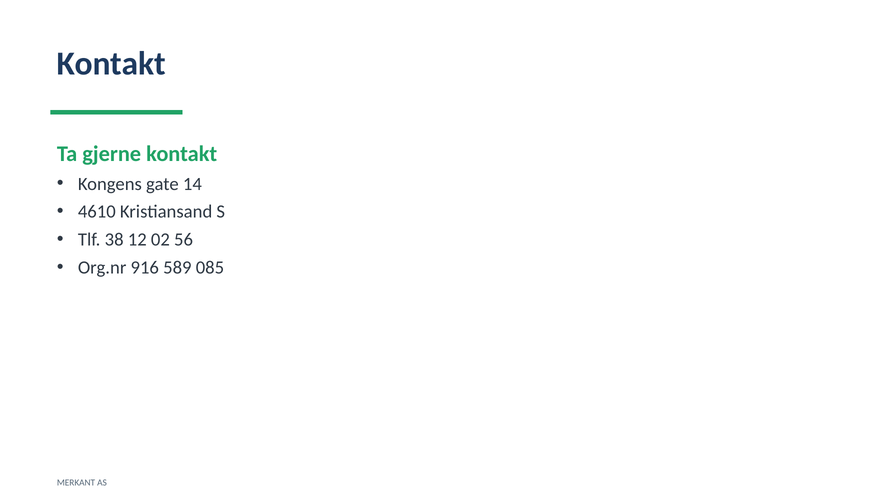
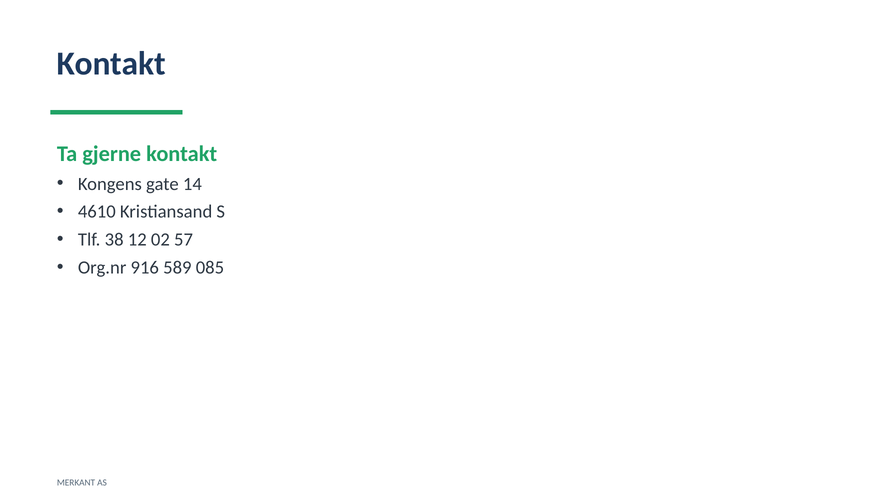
56: 56 -> 57
